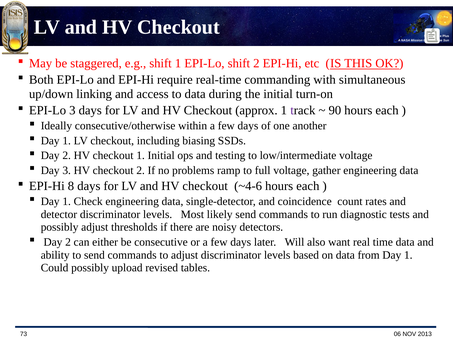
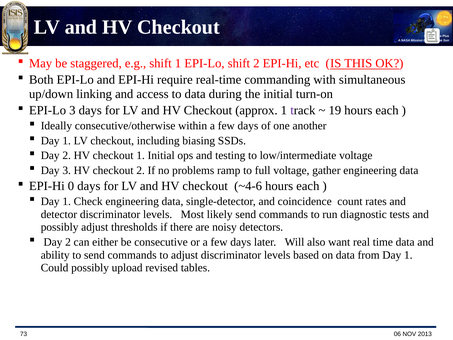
90: 90 -> 19
8: 8 -> 0
